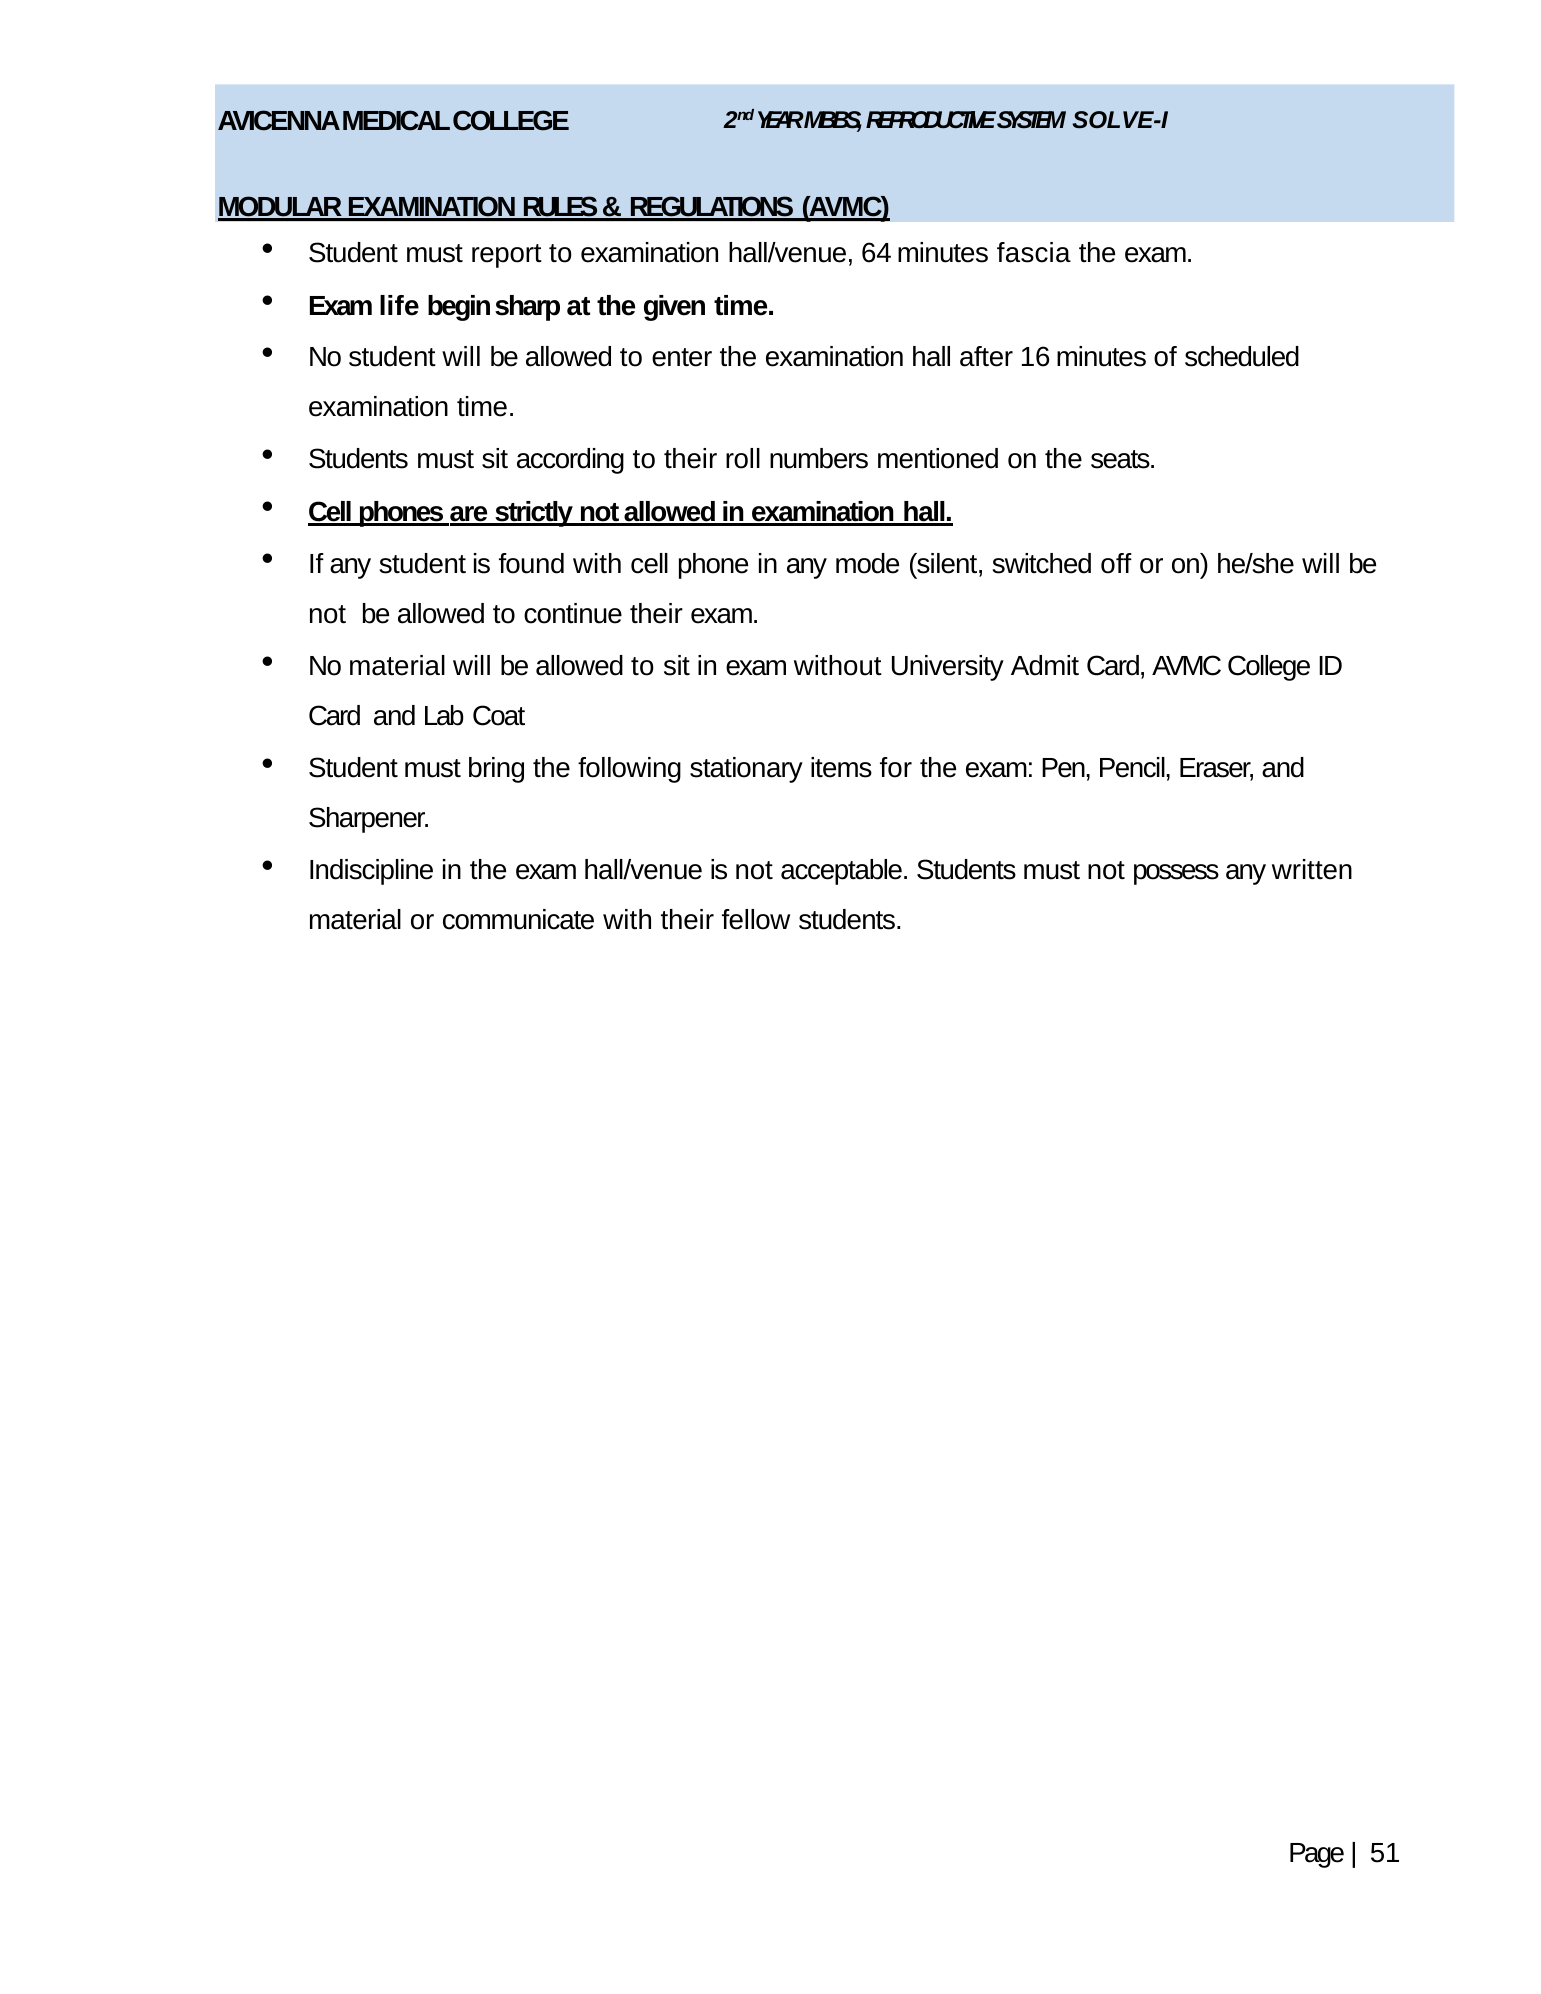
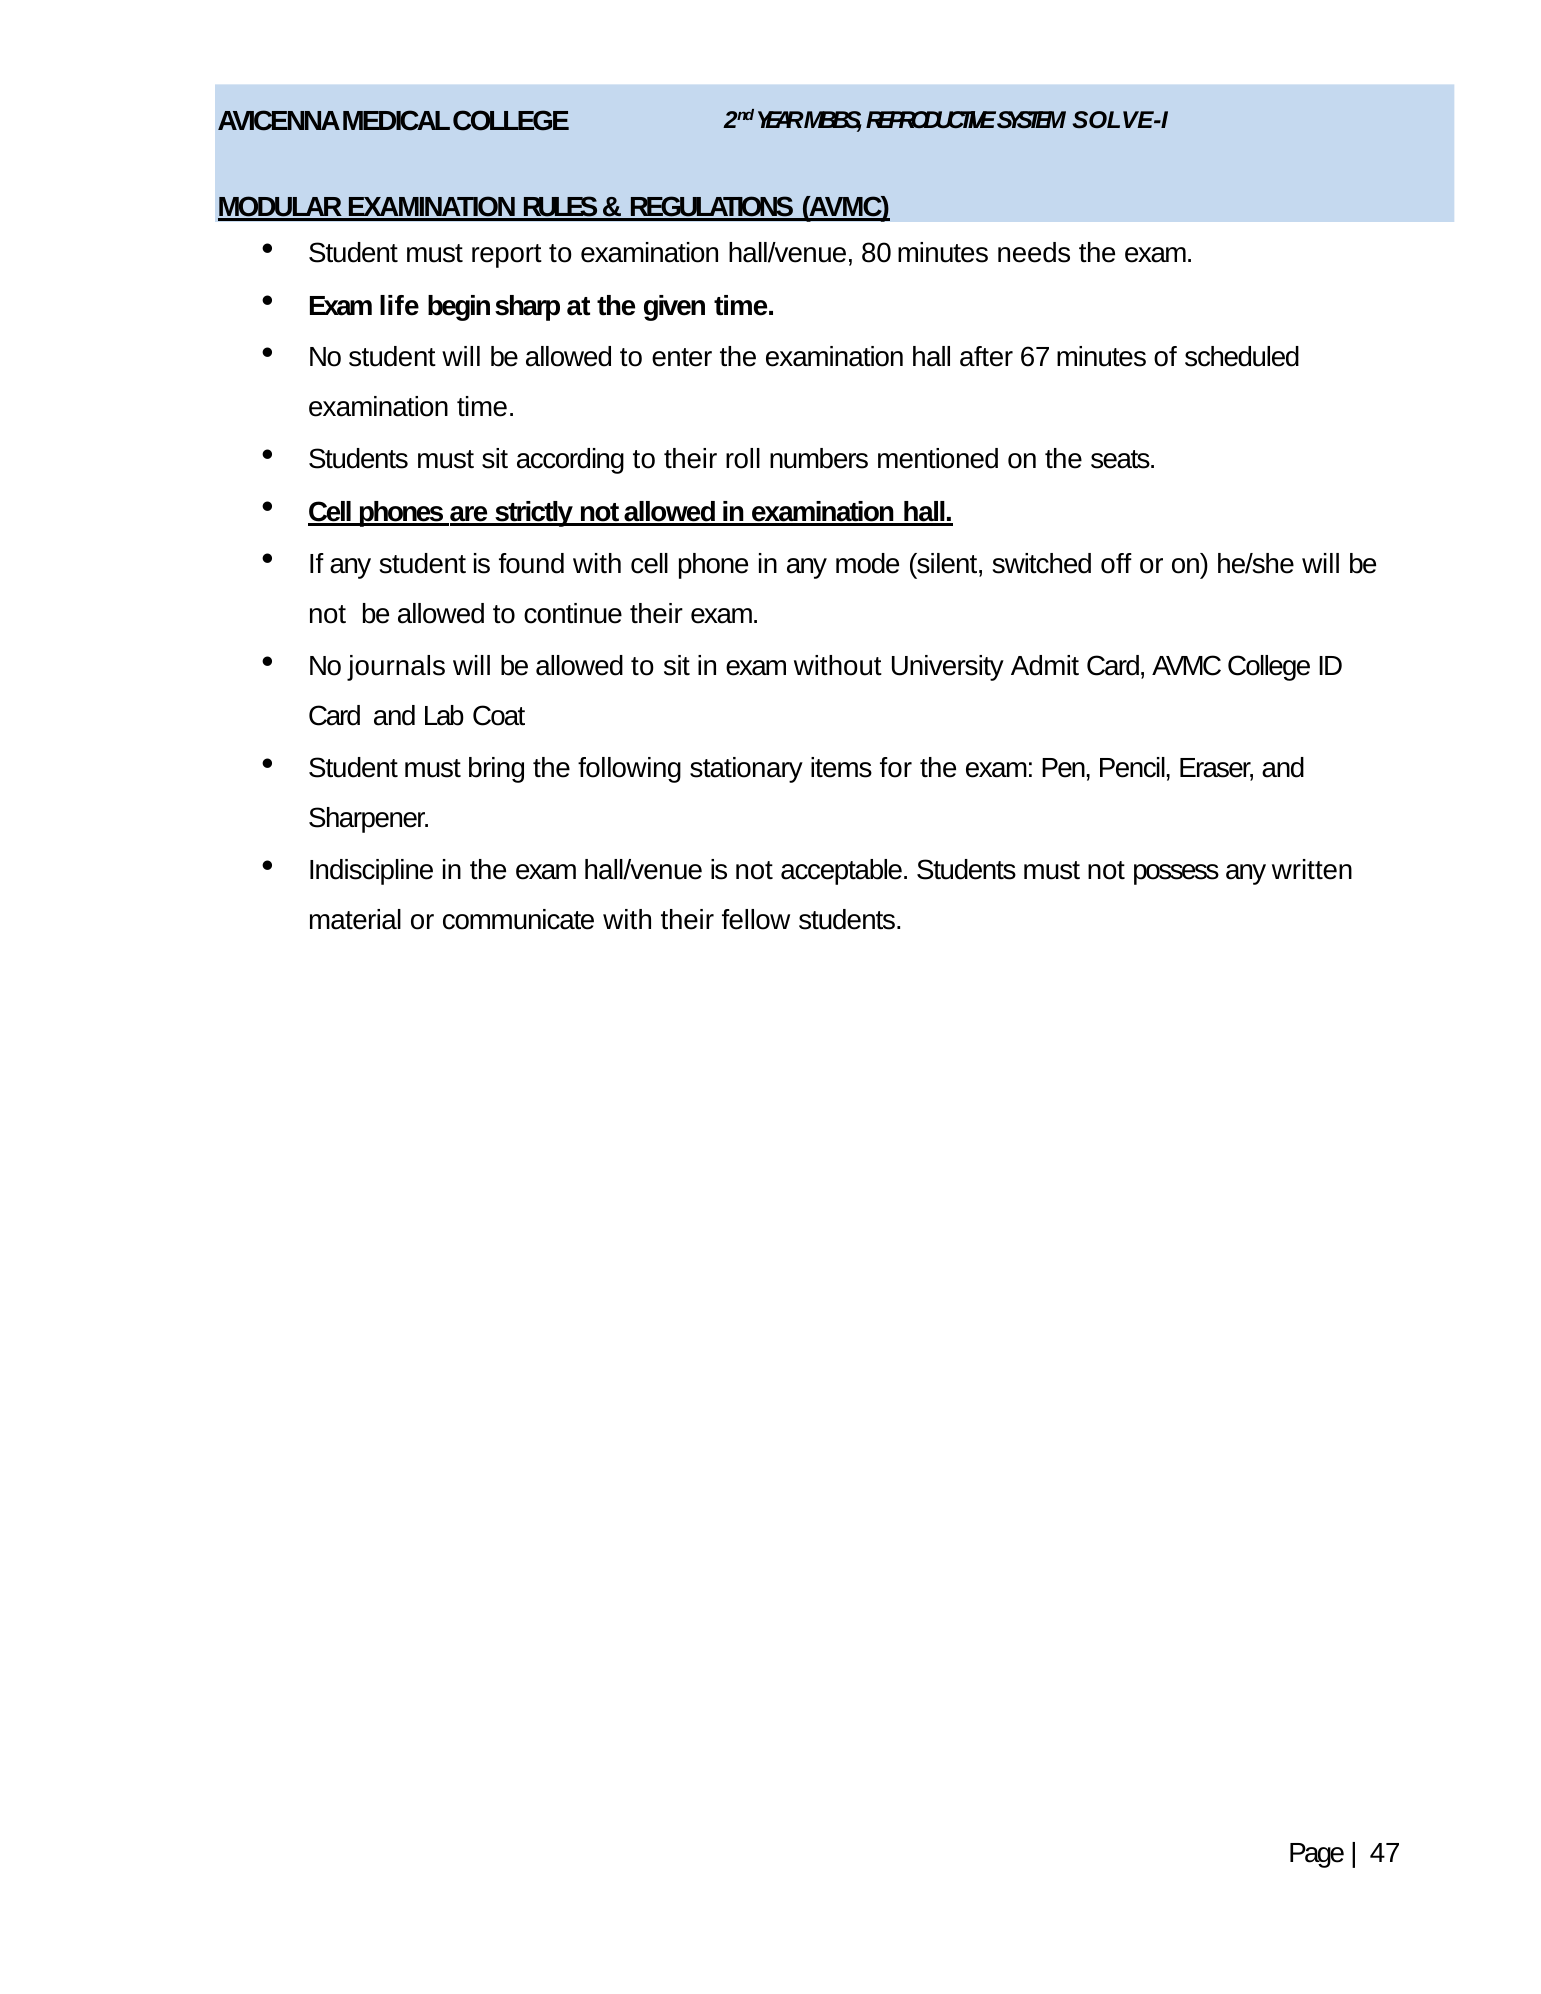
64: 64 -> 80
fascia: fascia -> needs
16: 16 -> 67
No material: material -> journals
51: 51 -> 47
